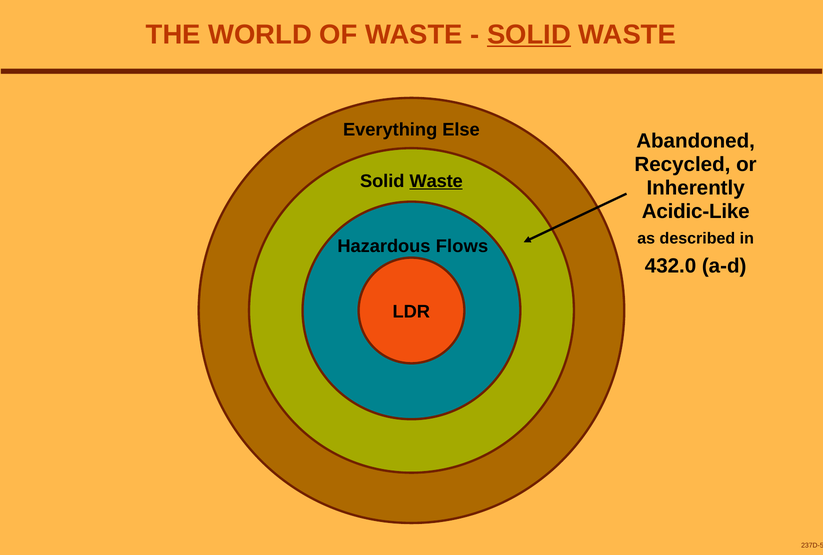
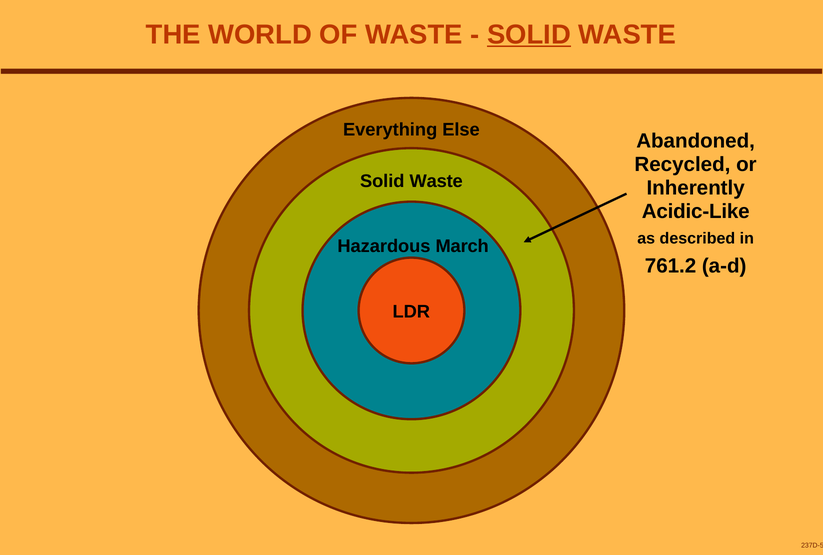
Waste at (436, 181) underline: present -> none
Flows: Flows -> March
432.0: 432.0 -> 761.2
